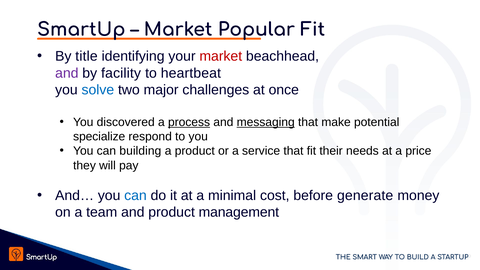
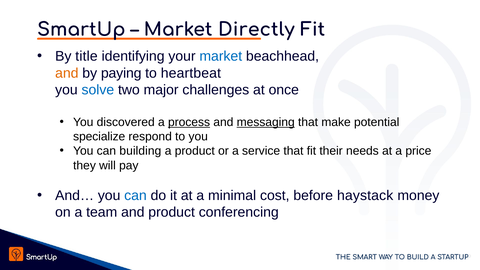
Popular: Popular -> Directly
market at (221, 56) colour: red -> blue
and at (67, 73) colour: purple -> orange
facility: facility -> paying
generate: generate -> haystack
management: management -> conferencing
